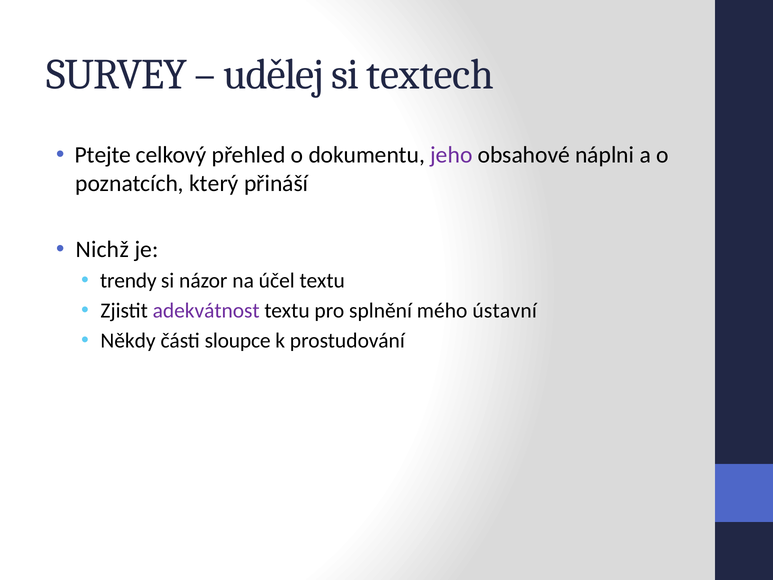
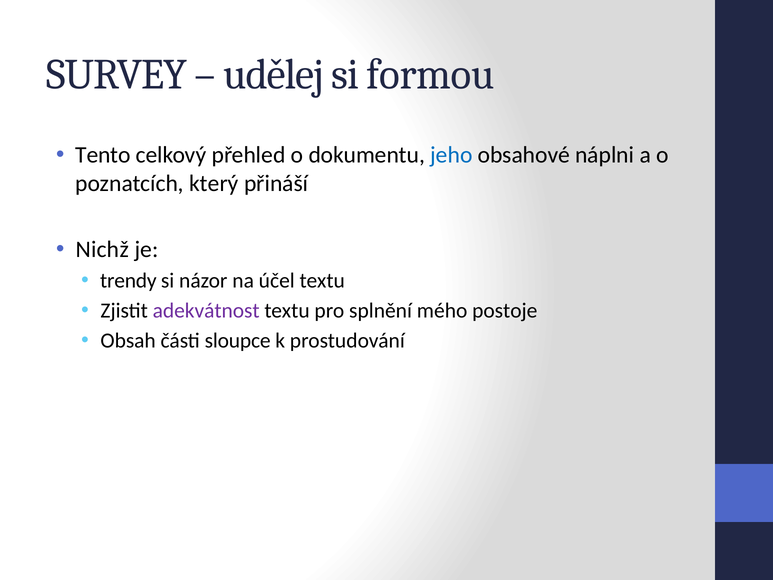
textech: textech -> formou
Ptejte: Ptejte -> Tento
jeho colour: purple -> blue
ústavní: ústavní -> postoje
Někdy: Někdy -> Obsah
